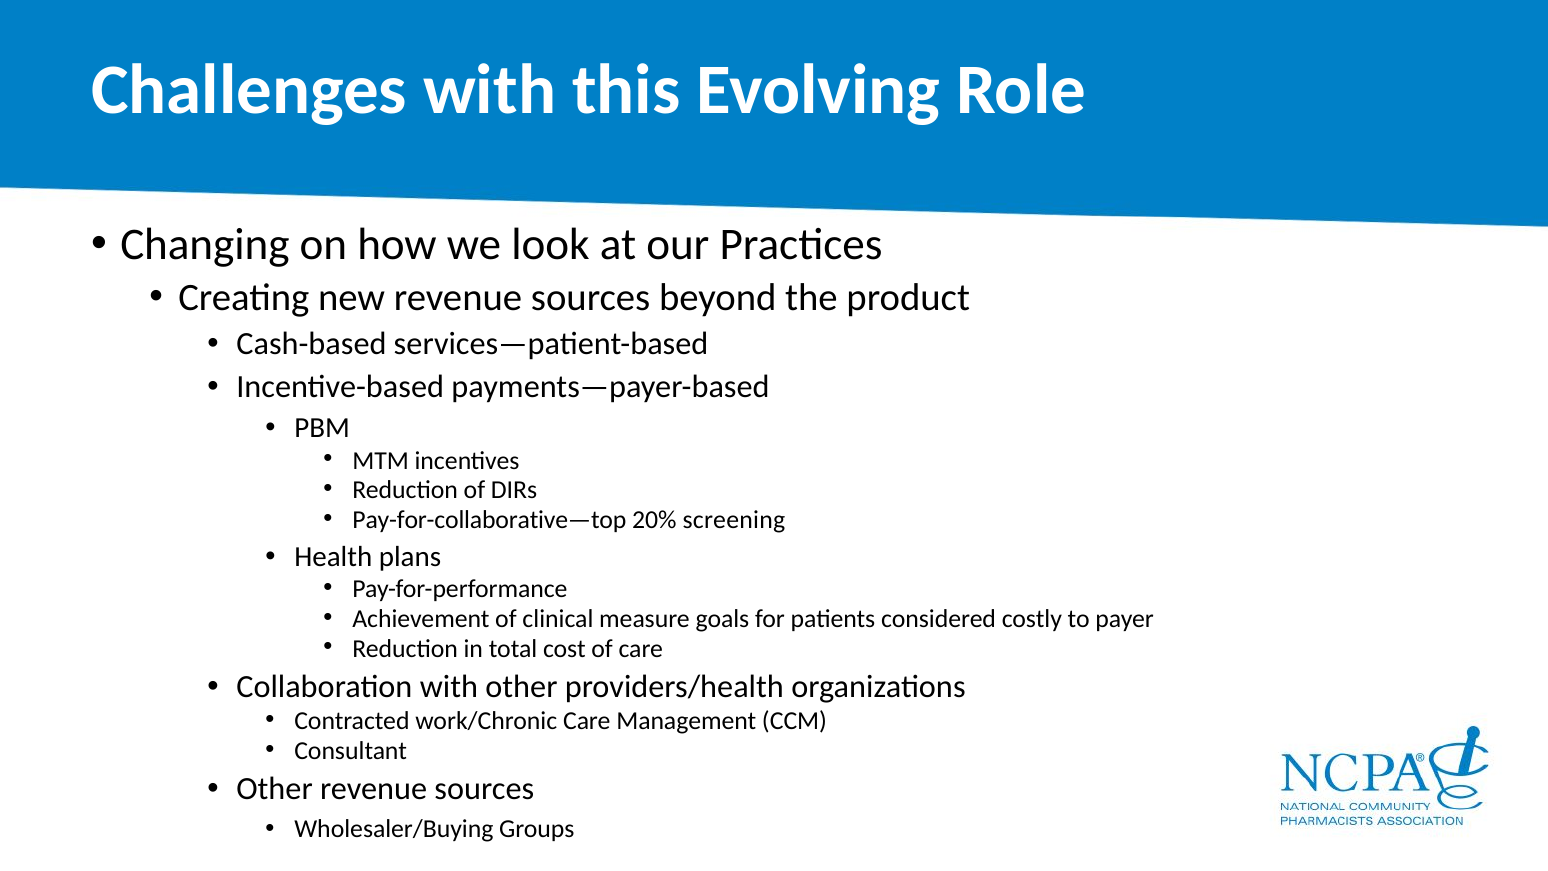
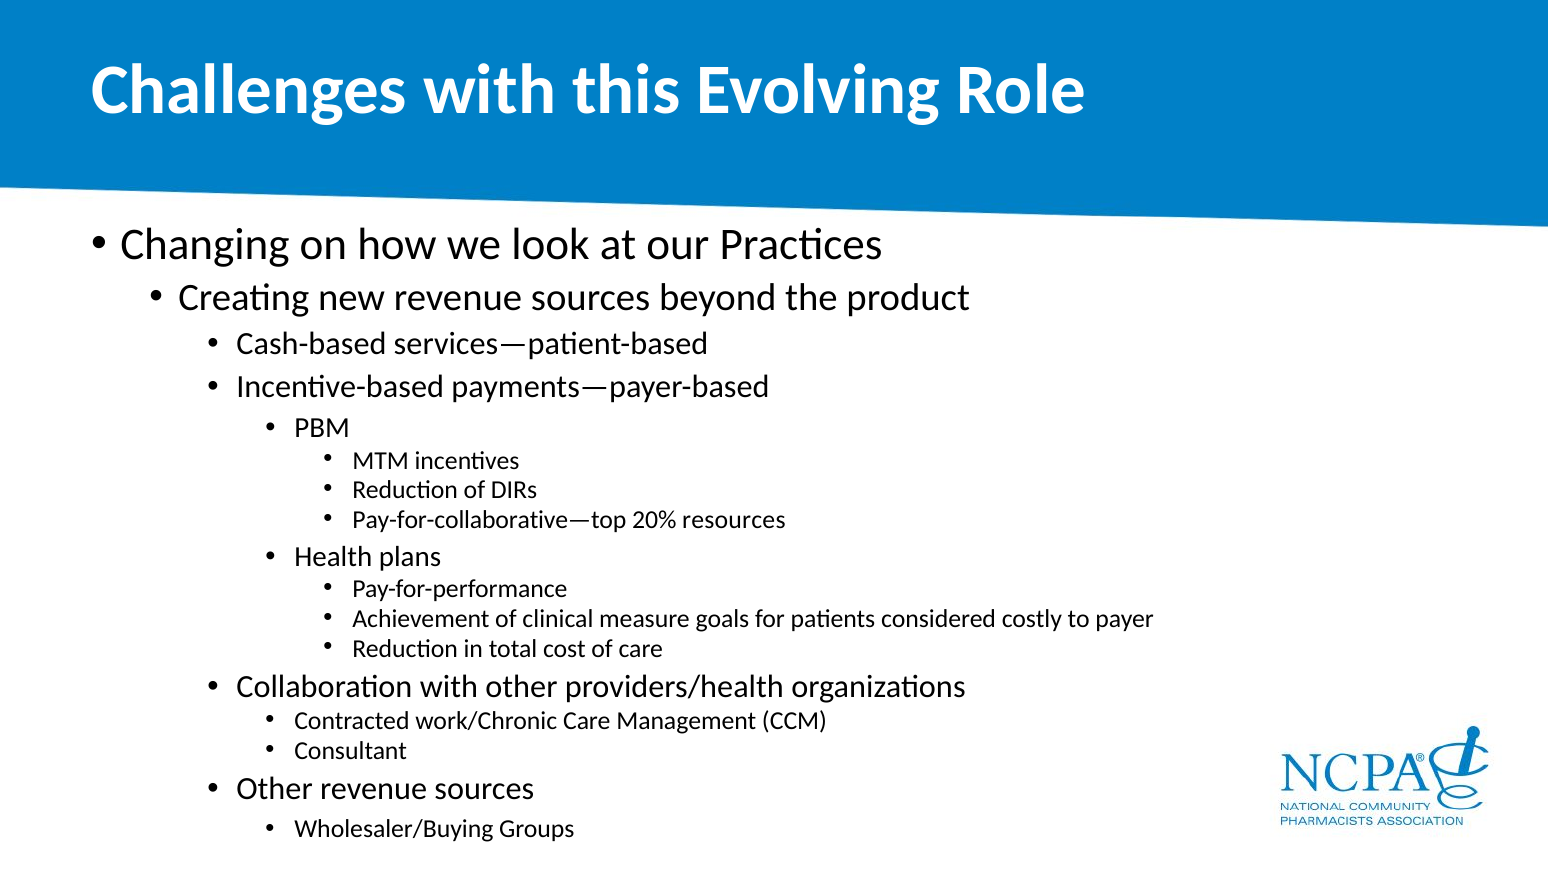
screening: screening -> resources
